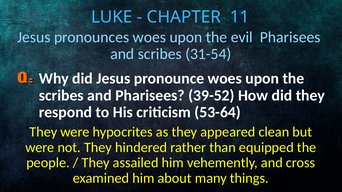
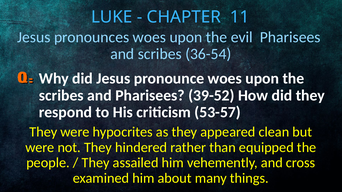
31-54: 31-54 -> 36-54
53-64: 53-64 -> 53-57
